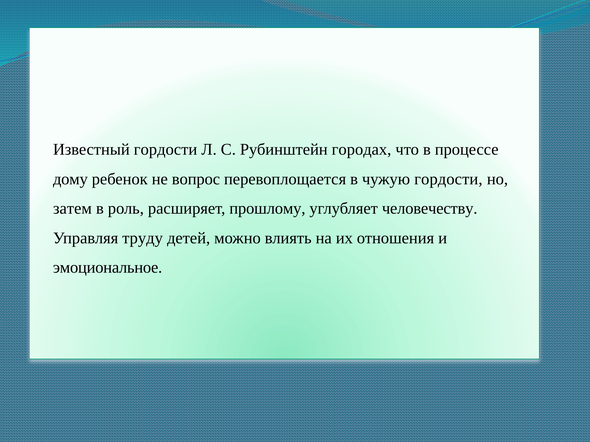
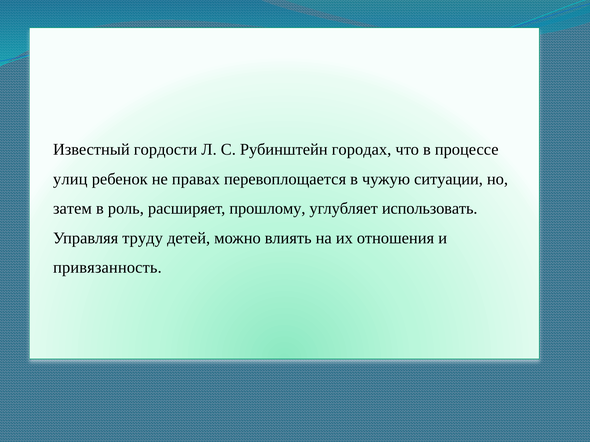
дому: дому -> улиц
вопрос: вопрос -> правах
чужую гордости: гордости -> ситуации
человечеству: человечеству -> использовать
эмоциональное: эмоциональное -> привязанность
